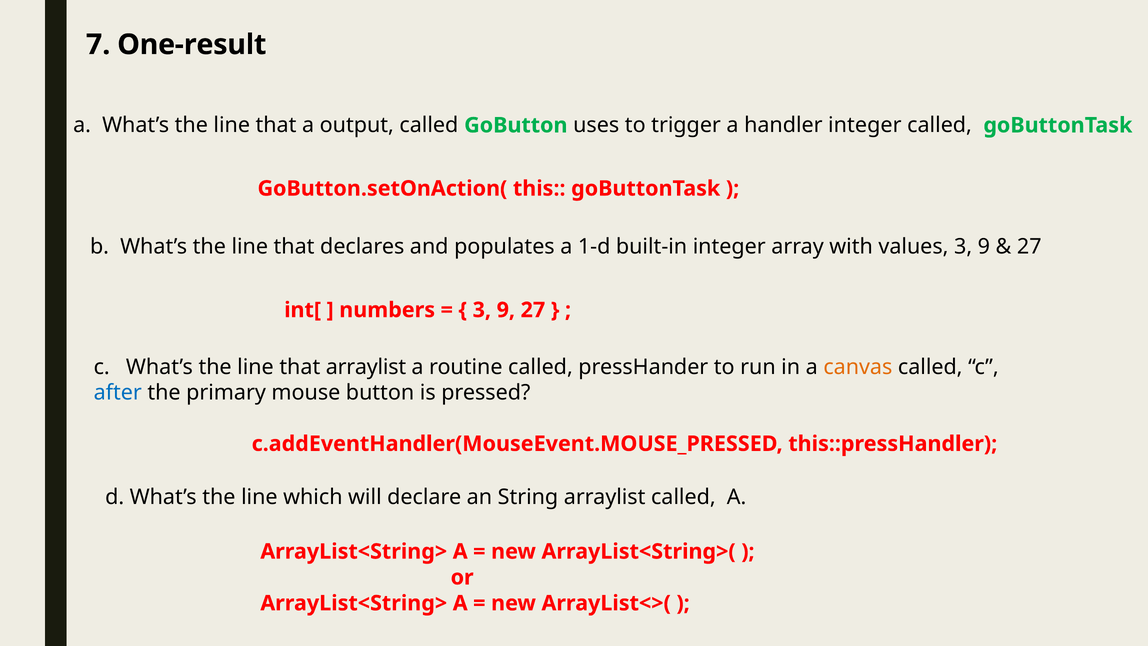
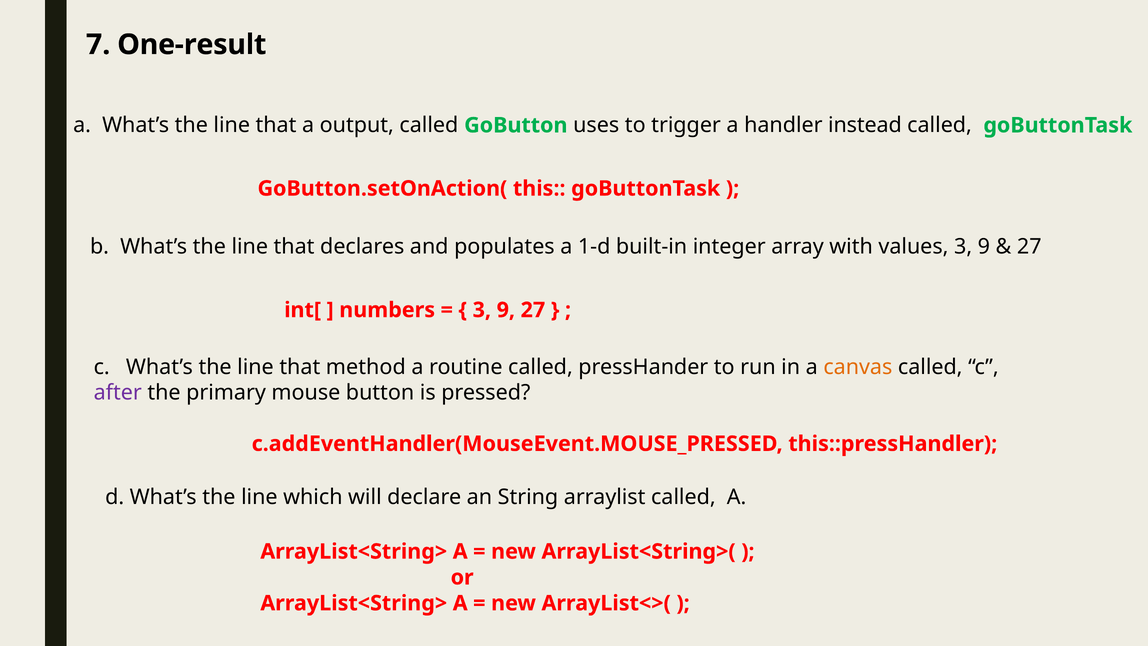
handler integer: integer -> instead
that arraylist: arraylist -> method
after colour: blue -> purple
